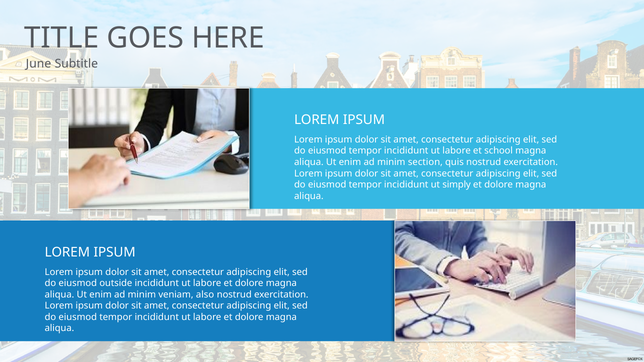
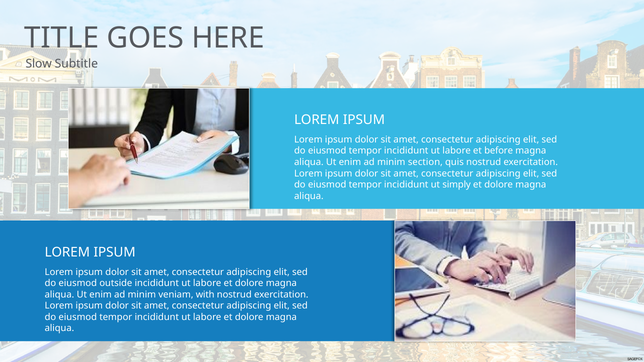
June: June -> Slow
school: school -> before
also: also -> with
